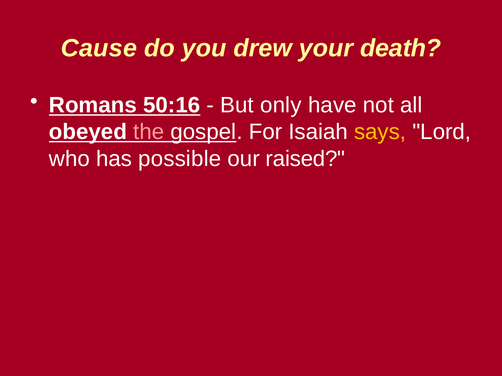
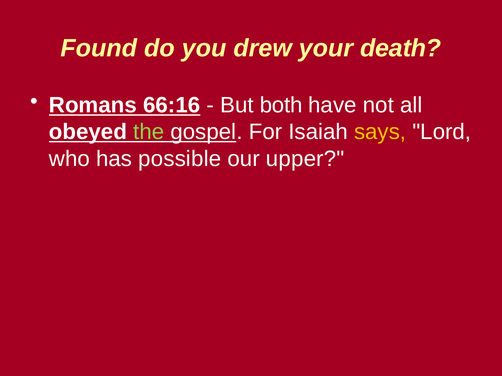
Cause: Cause -> Found
50:16: 50:16 -> 66:16
only: only -> both
the colour: pink -> light green
raised: raised -> upper
